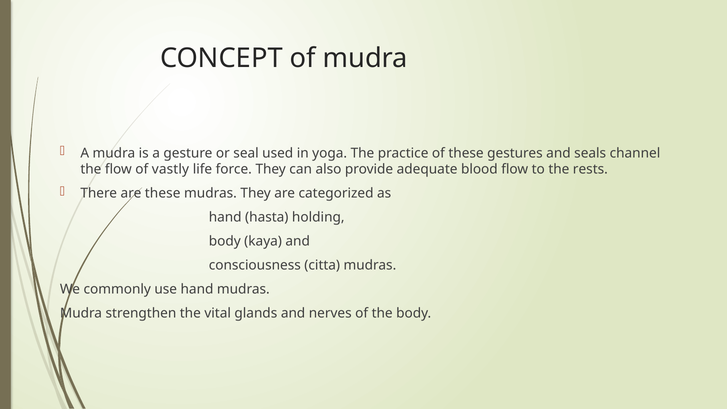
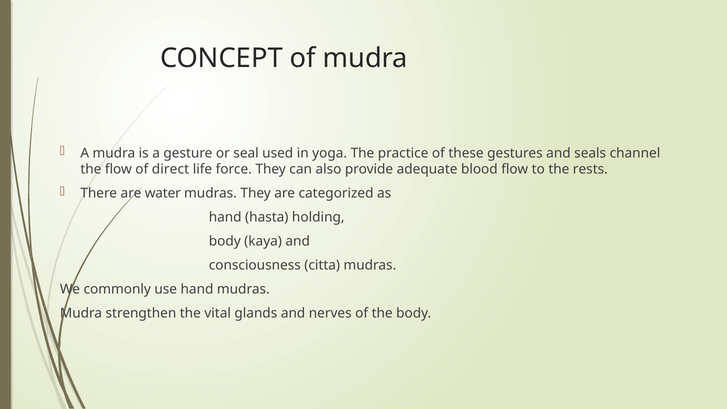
vastly: vastly -> direct
are these: these -> water
